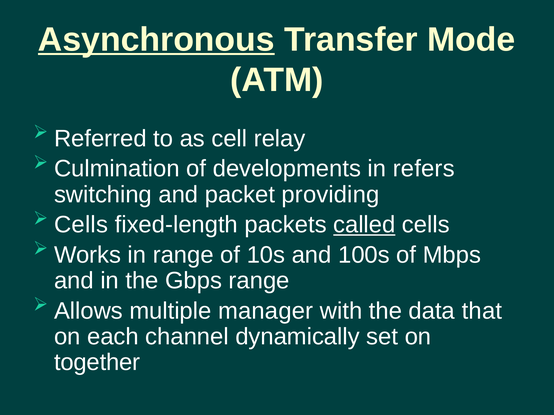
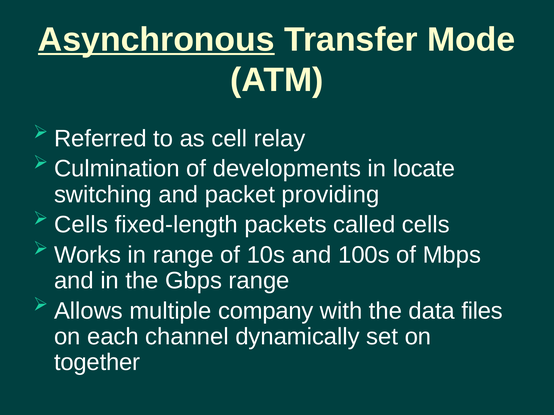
refers: refers -> locate
called underline: present -> none
manager: manager -> company
that: that -> files
